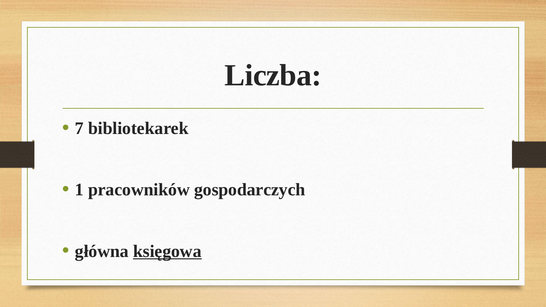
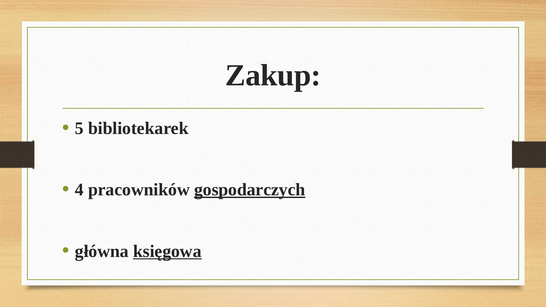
Liczba: Liczba -> Zakup
7: 7 -> 5
1: 1 -> 4
gospodarczych underline: none -> present
